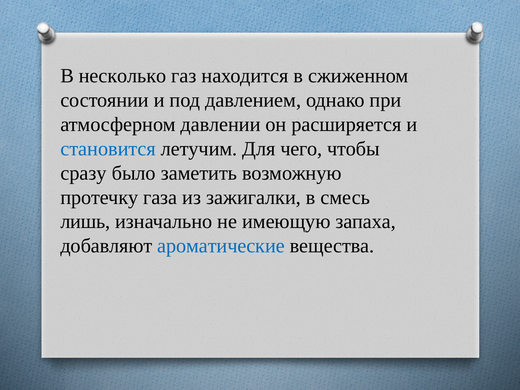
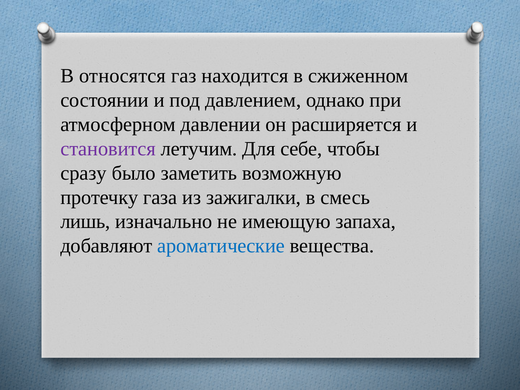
несколько: несколько -> относятся
становится colour: blue -> purple
чего: чего -> себе
